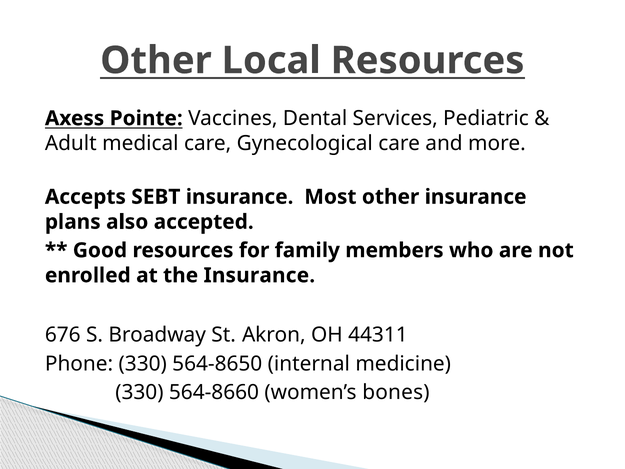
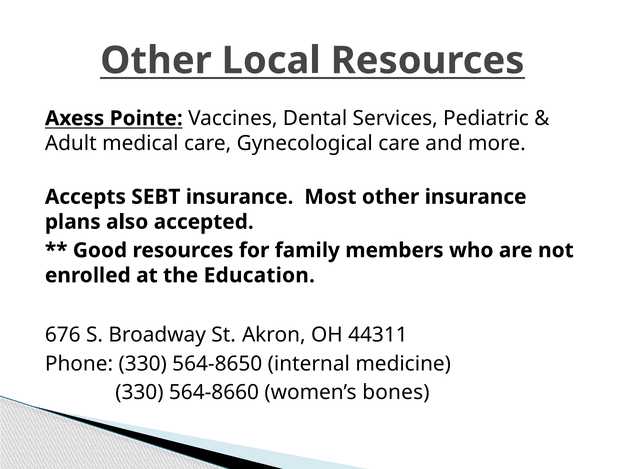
the Insurance: Insurance -> Education
